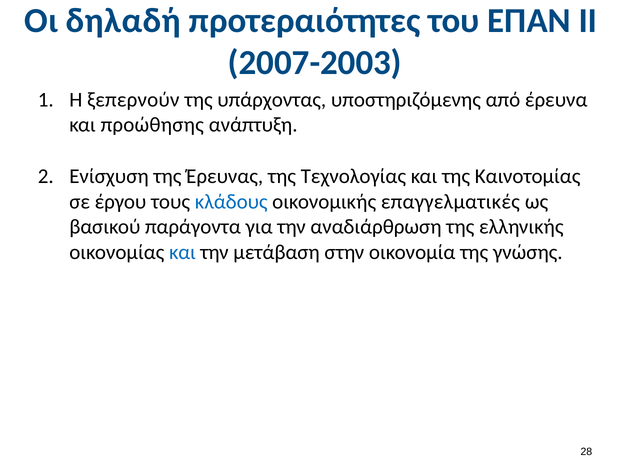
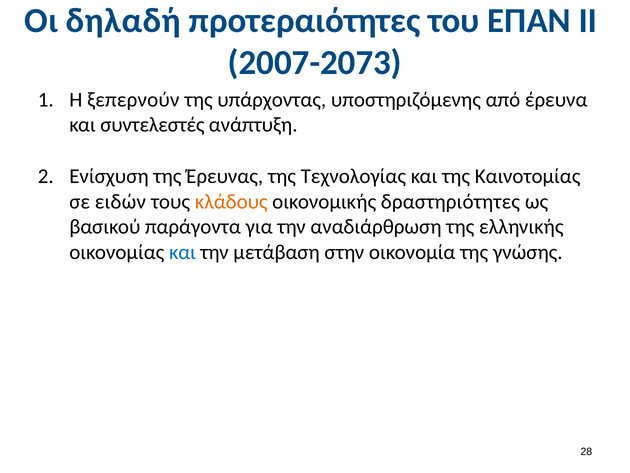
2007-2003: 2007-2003 -> 2007-2073
προώθησης: προώθησης -> συντελεστές
έργου: έργου -> ειδών
κλάδους colour: blue -> orange
επαγγελματικές: επαγγελματικές -> δραστηριότητες
